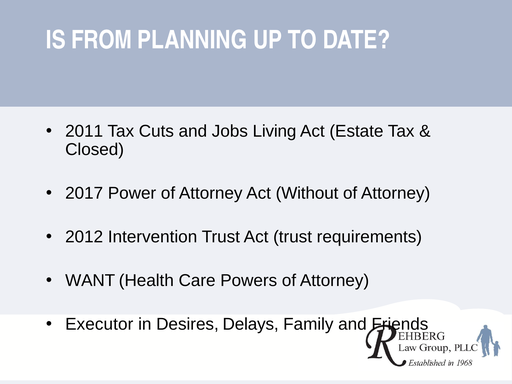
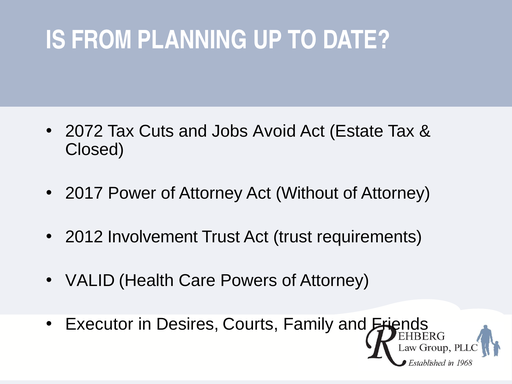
2011: 2011 -> 2072
Living: Living -> Avoid
Intervention: Intervention -> Involvement
WANT: WANT -> VALID
Delays: Delays -> Courts
